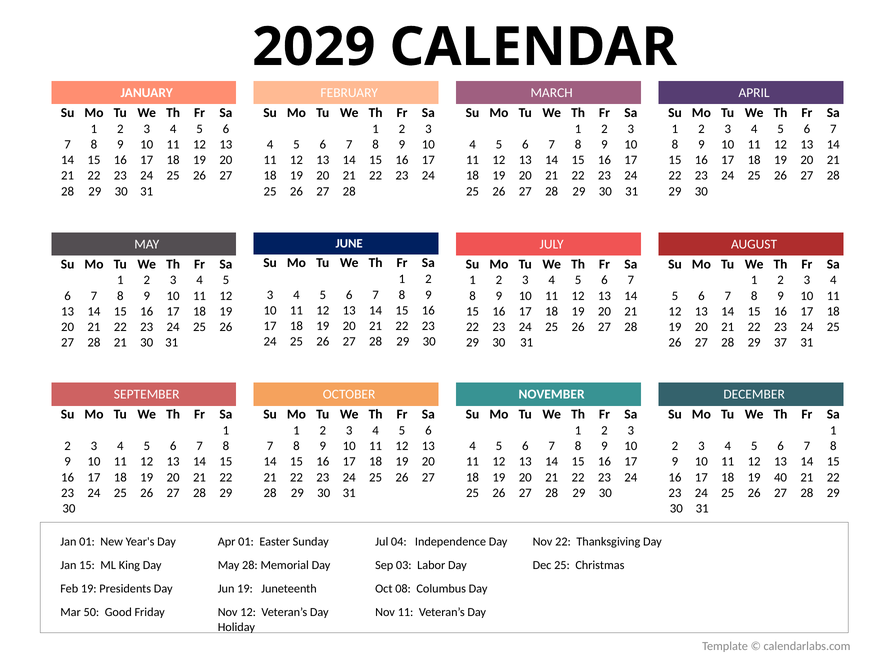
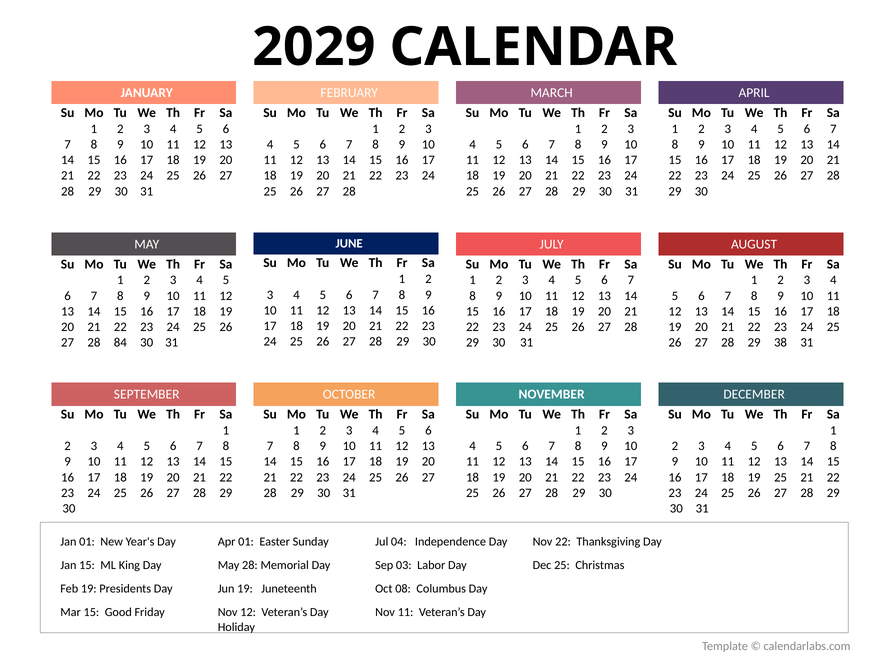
28 21: 21 -> 84
37: 37 -> 38
19 40: 40 -> 25
Mar 50: 50 -> 15
